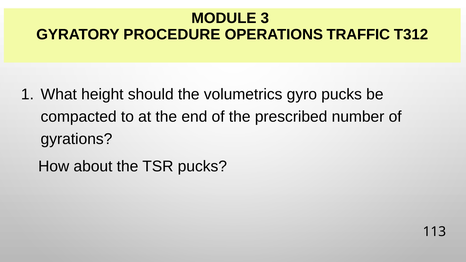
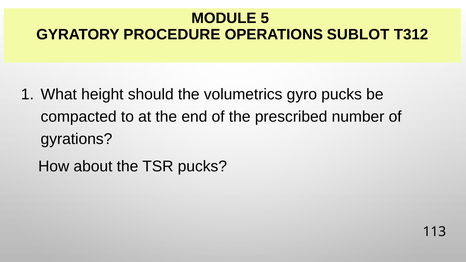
3: 3 -> 5
TRAFFIC: TRAFFIC -> SUBLOT
